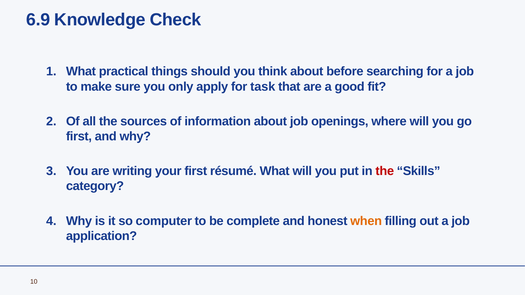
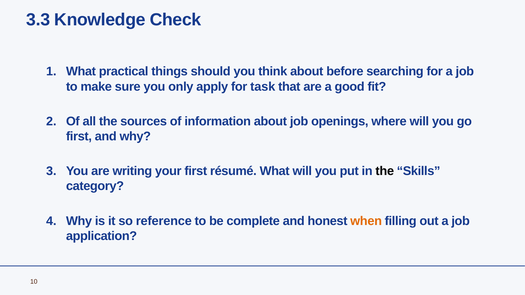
6.9: 6.9 -> 3.3
the at (385, 171) colour: red -> black
computer: computer -> reference
